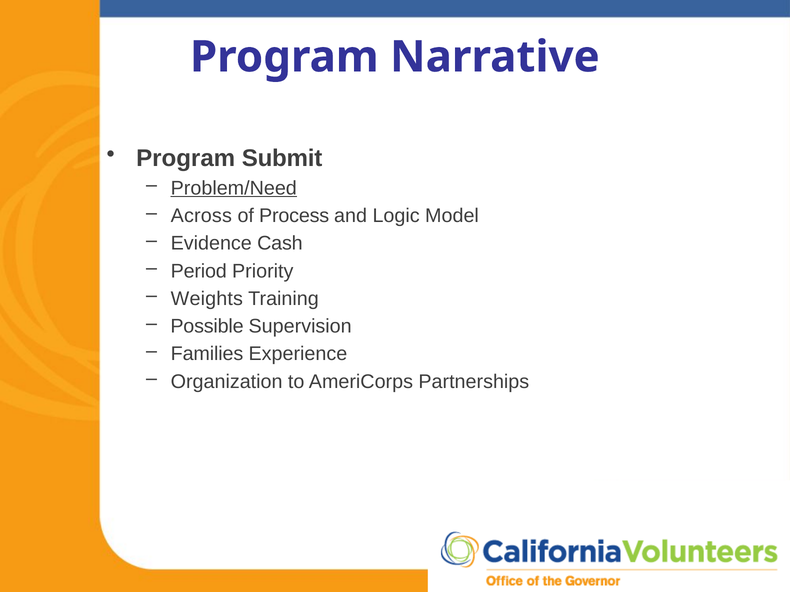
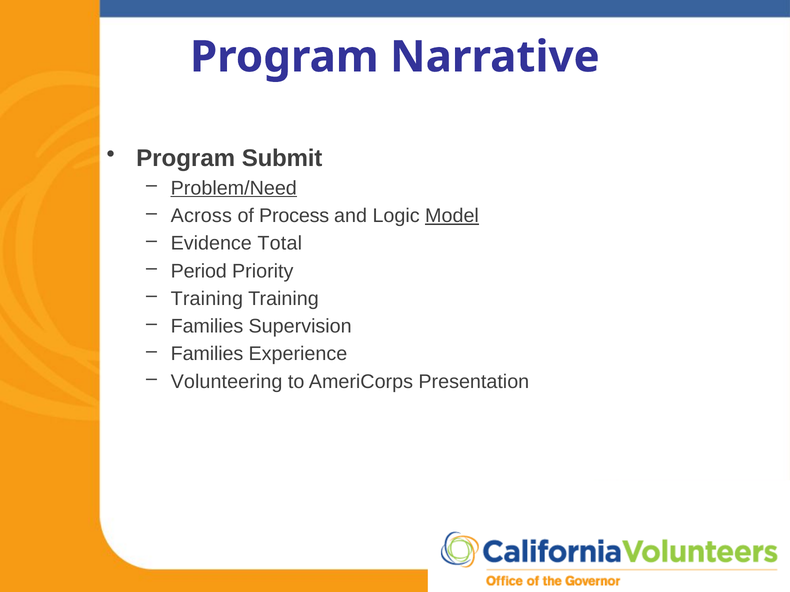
Model underline: none -> present
Cash: Cash -> Total
Weights at (207, 299): Weights -> Training
Possible at (207, 327): Possible -> Families
Organization: Organization -> Volunteering
Partnerships: Partnerships -> Presentation
